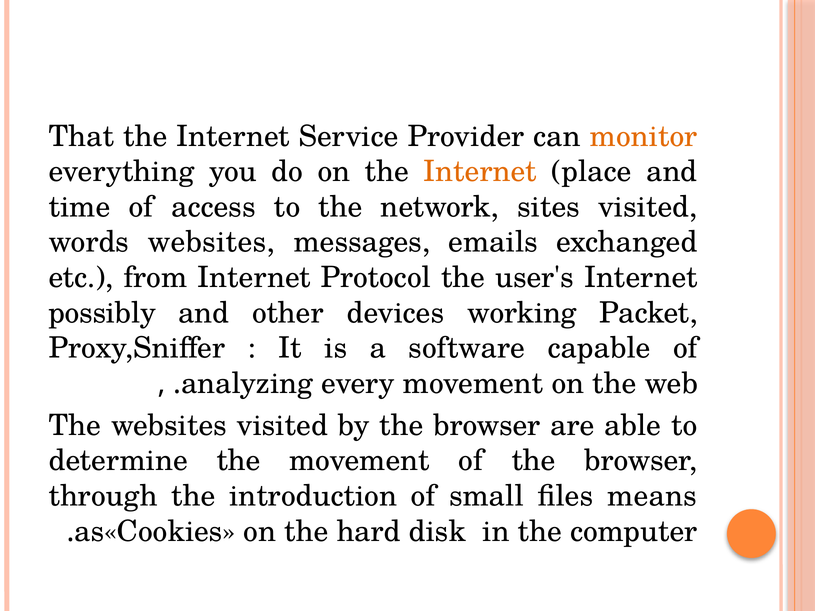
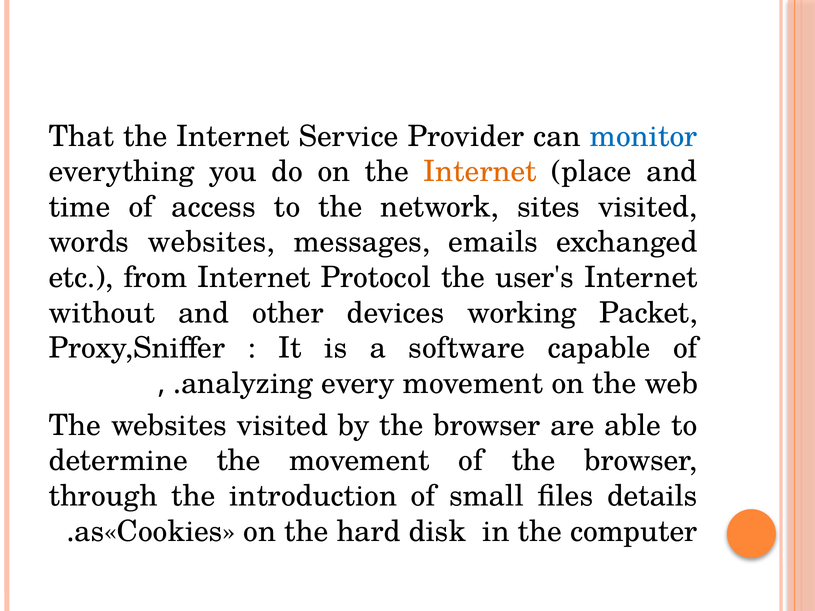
monitor colour: orange -> blue
possibly: possibly -> without
means: means -> details
